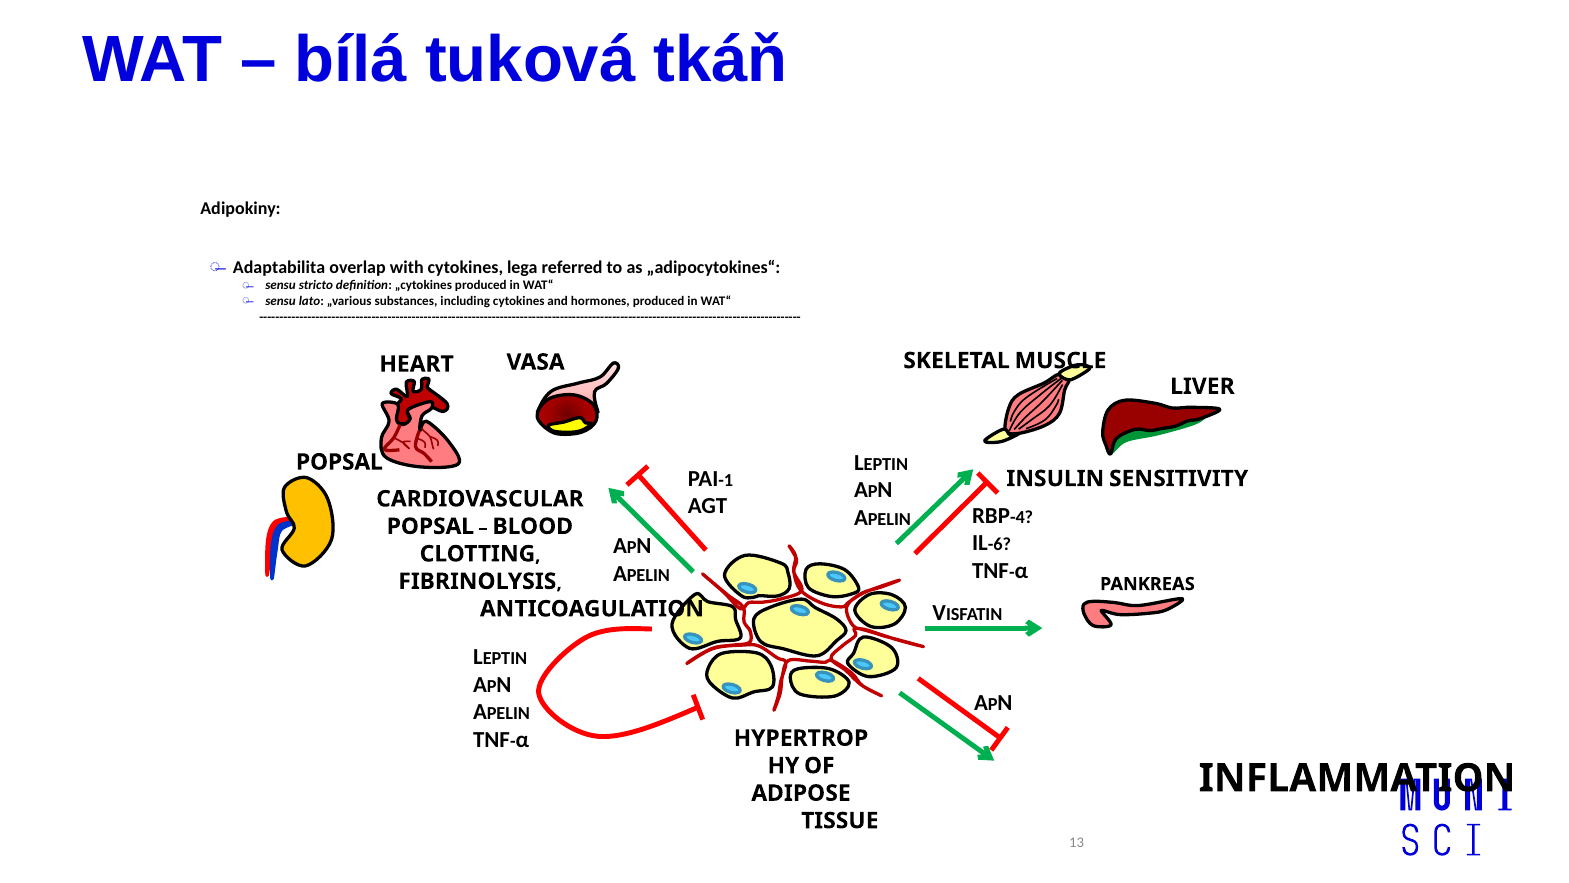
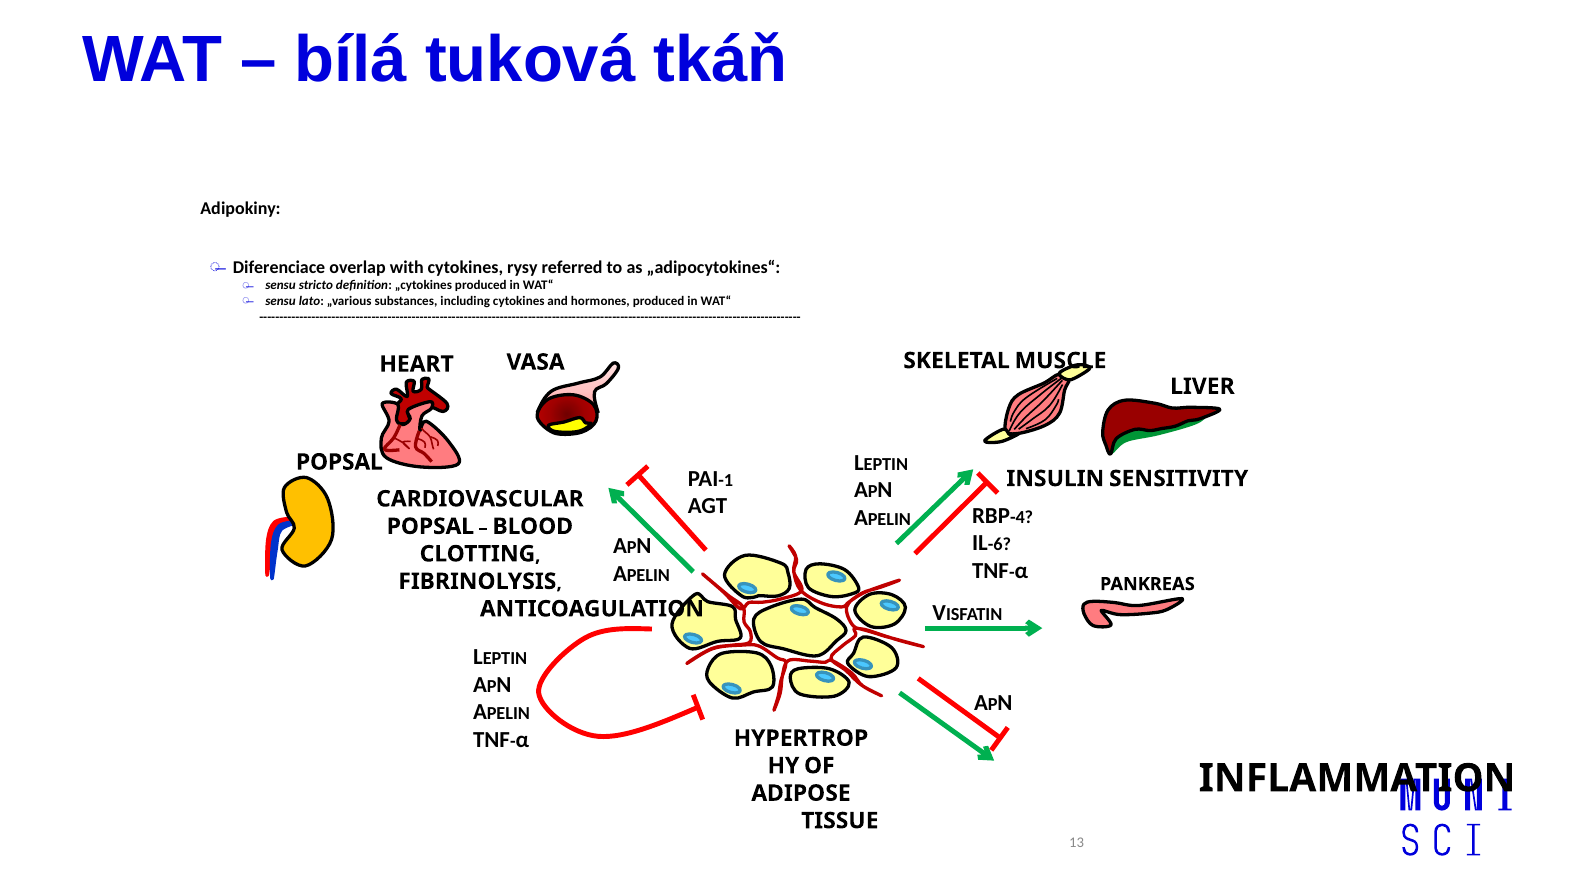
Adaptabilita: Adaptabilita -> Diferenciace
lega: lega -> rysy
